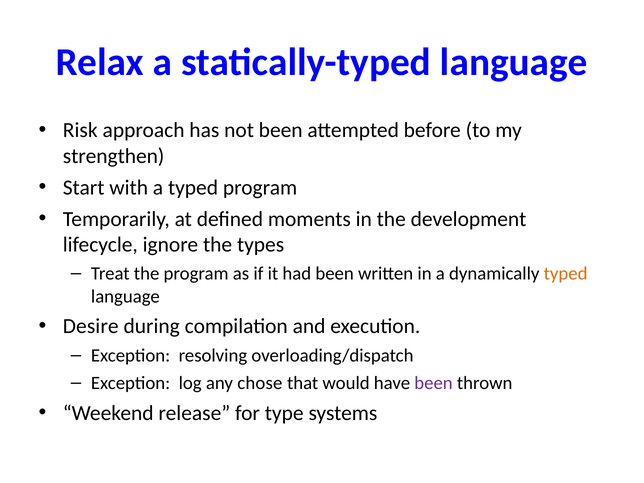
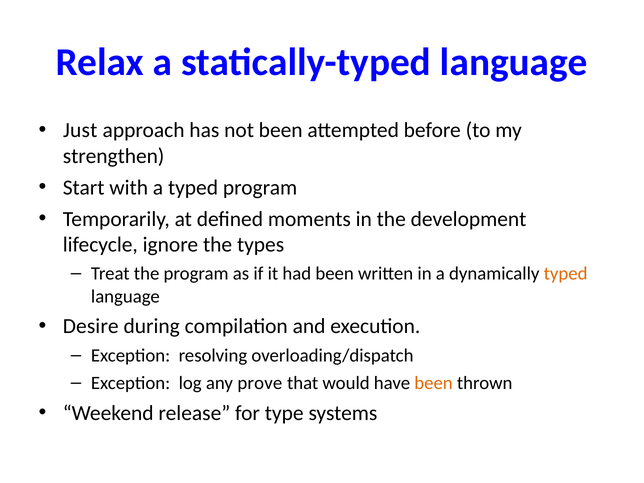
Risk: Risk -> Just
chose: chose -> prove
been at (434, 383) colour: purple -> orange
